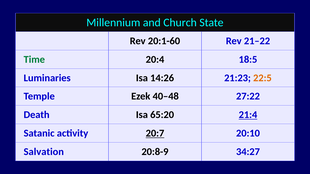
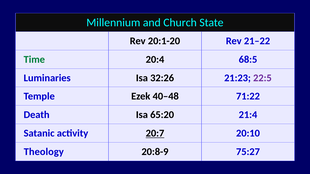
20:1-60: 20:1-60 -> 20:1-20
18:5: 18:5 -> 68:5
14:26: 14:26 -> 32:26
22:5 colour: orange -> purple
27:22: 27:22 -> 71:22
21:4 underline: present -> none
Salvation: Salvation -> Theology
34:27: 34:27 -> 75:27
